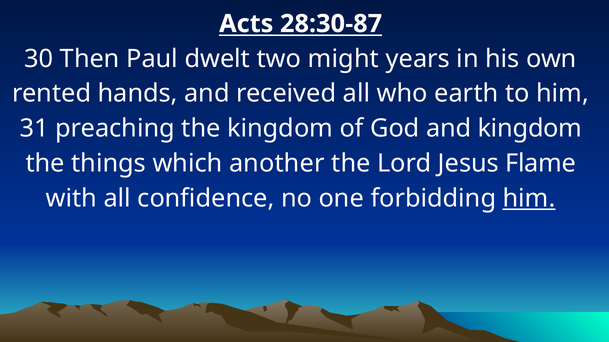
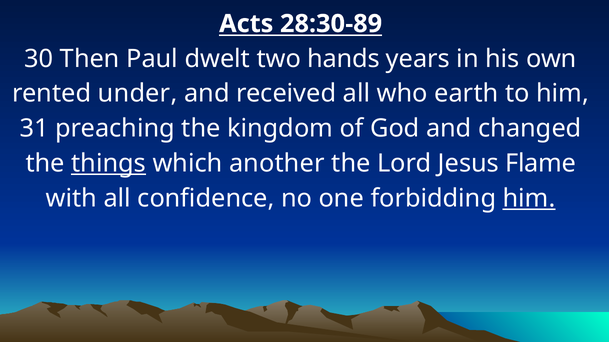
28:30-87: 28:30-87 -> 28:30-89
might: might -> hands
hands: hands -> under
and kingdom: kingdom -> changed
things underline: none -> present
